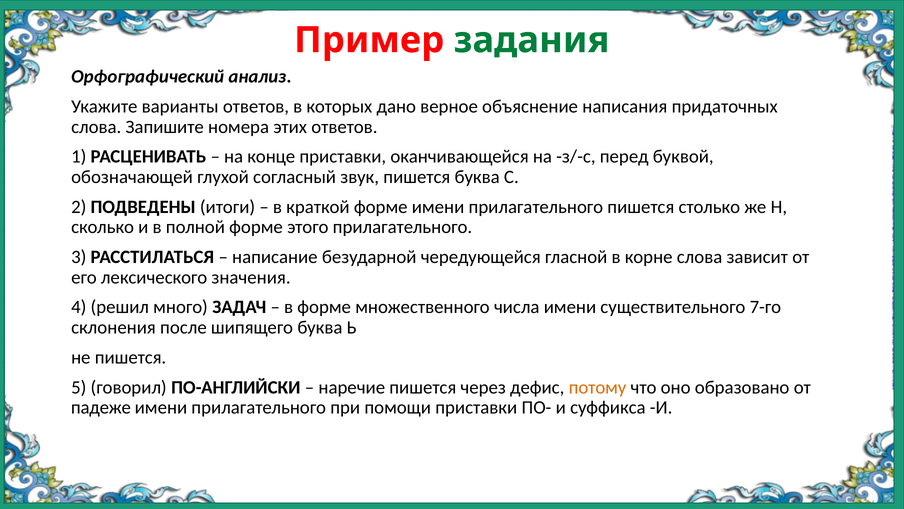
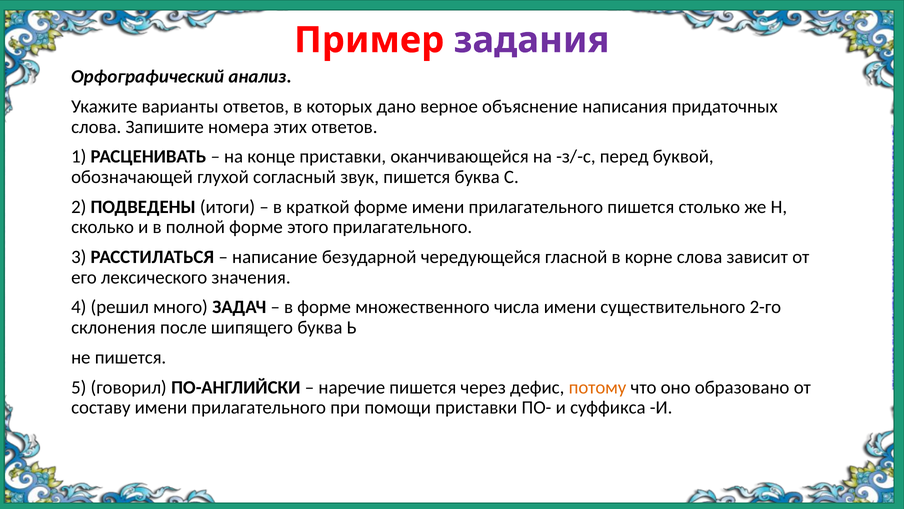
задания colour: green -> purple
7-го: 7-го -> 2-го
падеже: падеже -> составу
